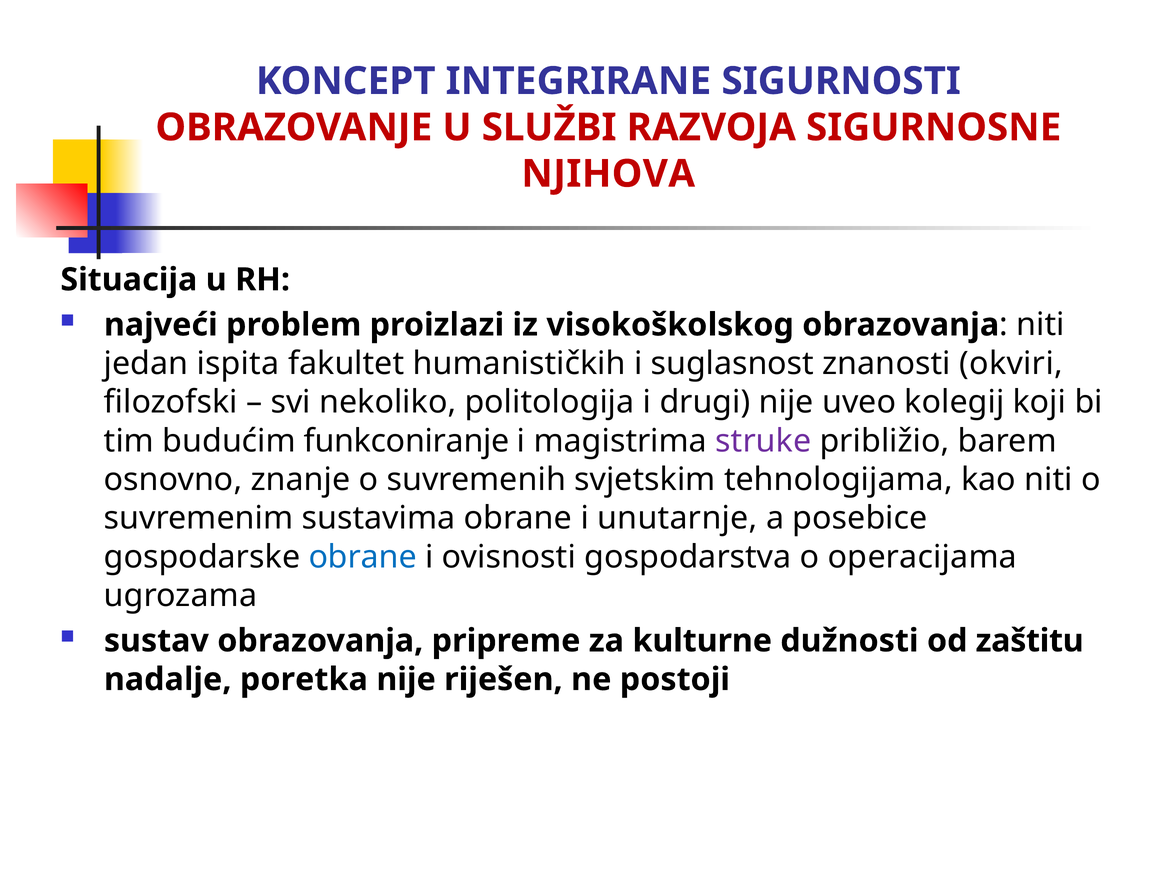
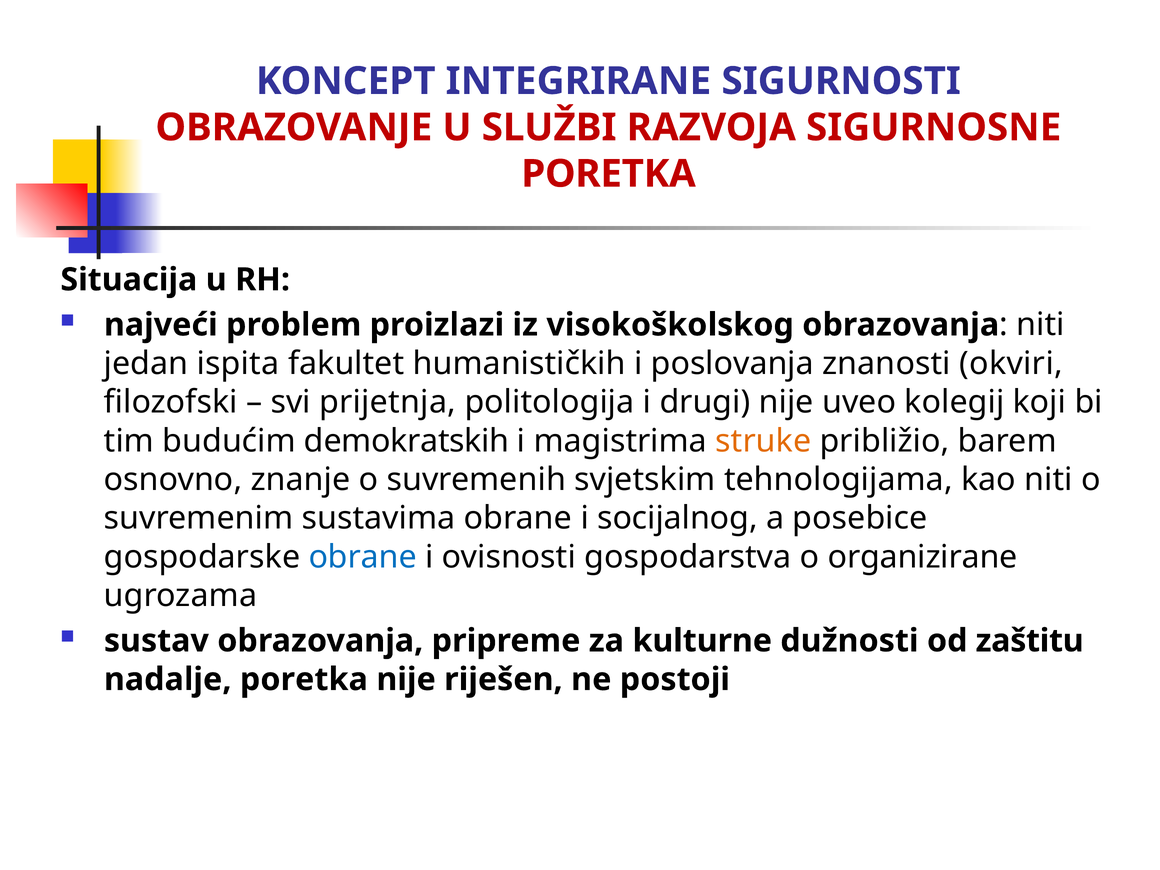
NJIHOVA at (608, 174): NJIHOVA -> PORETKA
suglasnost: suglasnost -> poslovanja
nekoliko: nekoliko -> prijetnja
funkconiranje: funkconiranje -> demokratskih
struke colour: purple -> orange
unutarnje: unutarnje -> socijalnog
operacijama: operacijama -> organizirane
